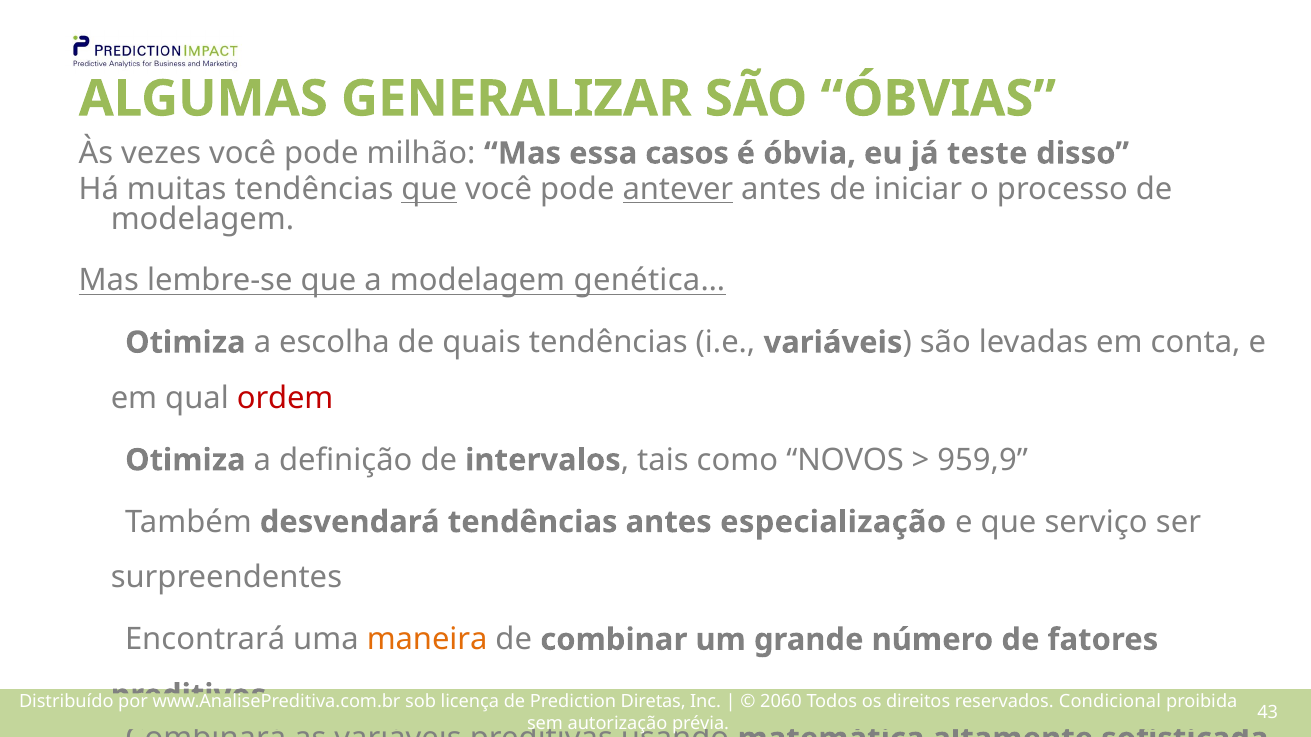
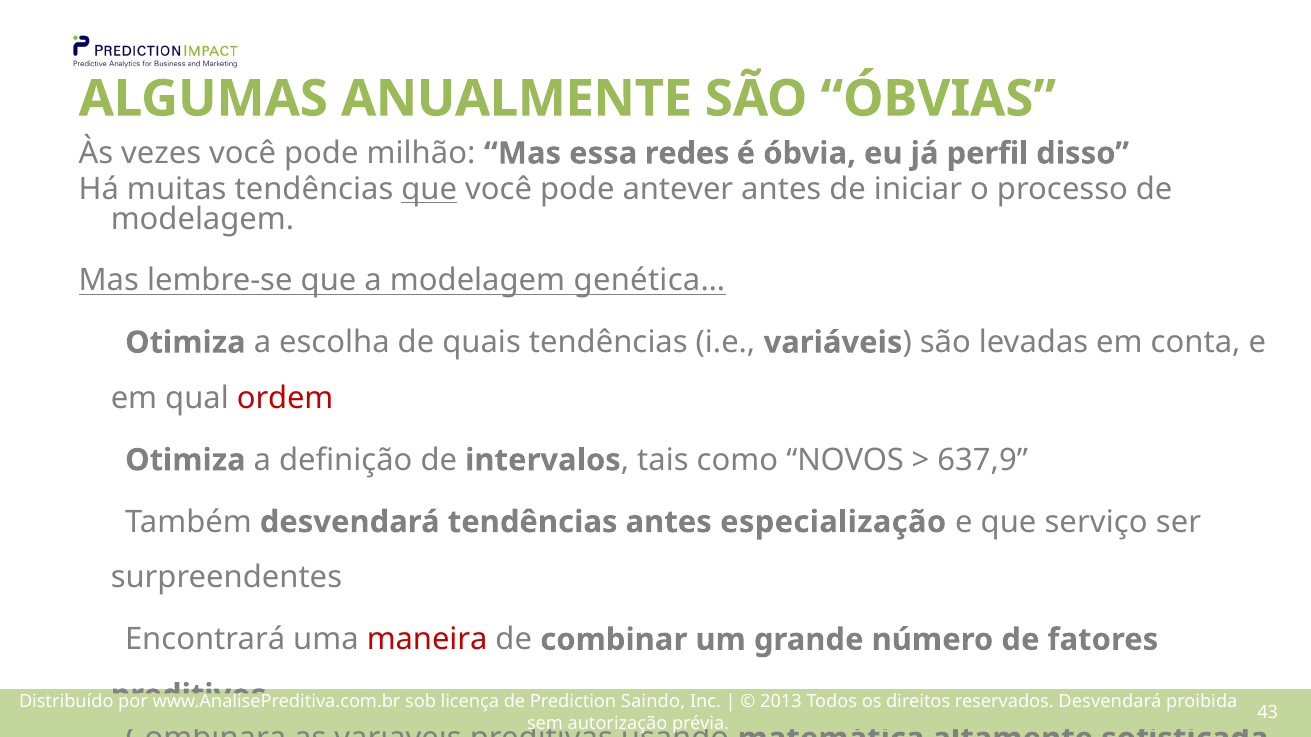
GENERALIZAR: GENERALIZAR -> ANUALMENTE
essa casos: casos -> redes
teste: teste -> perfil
antever underline: present -> none
959,9: 959,9 -> 637,9
maneira colour: orange -> red
Diretas: Diretas -> Saindo
2060: 2060 -> 2013
reservados Condicional: Condicional -> Desvendará
